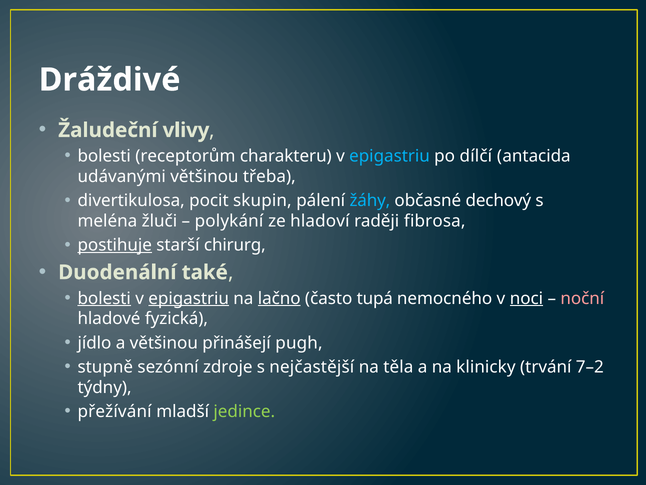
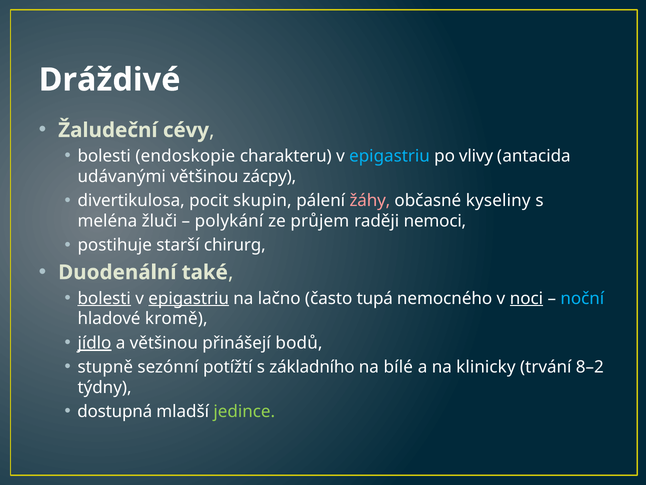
vlivy: vlivy -> cévy
receptorům: receptorům -> endoskopie
dílčí: dílčí -> vlivy
třeba: třeba -> zácpy
žáhy colour: light blue -> pink
dechový: dechový -> kyseliny
hladoví: hladoví -> průjem
fibrosa: fibrosa -> nemoci
postihuje underline: present -> none
lačno underline: present -> none
noční colour: pink -> light blue
fyzická: fyzická -> kromě
jídlo underline: none -> present
pugh: pugh -> bodů
zdroje: zdroje -> potížtí
nejčastější: nejčastější -> základního
těla: těla -> bílé
7–2: 7–2 -> 8–2
přežívání: přežívání -> dostupná
